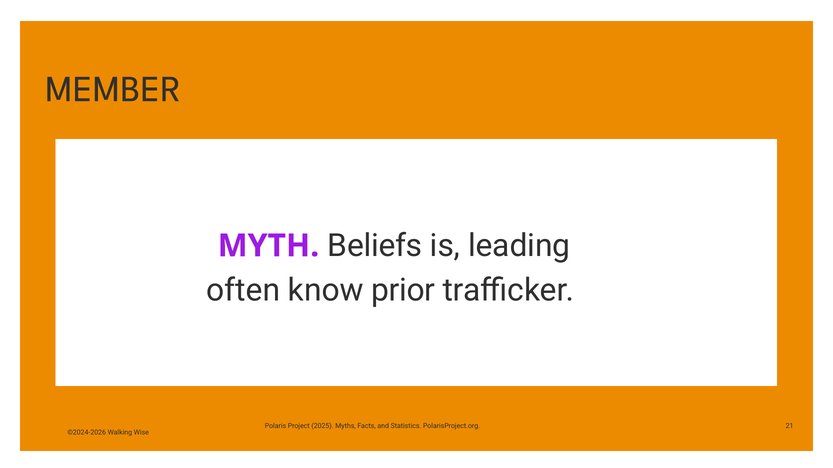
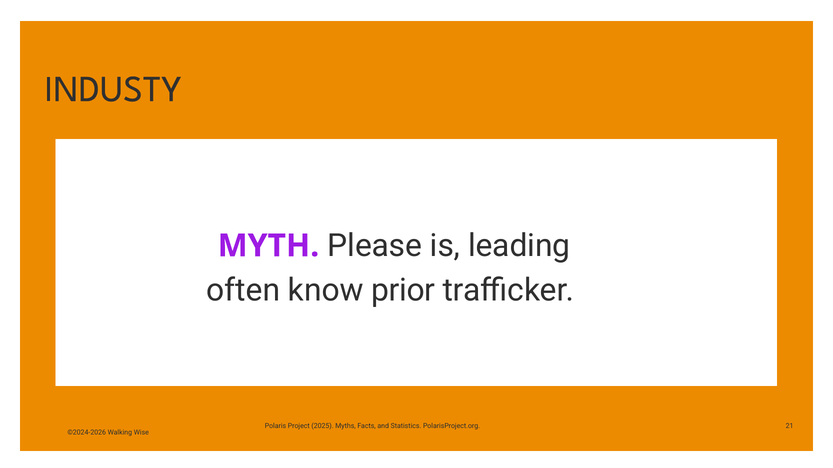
MEMBER: MEMBER -> INDUSTY
Beliefs: Beliefs -> Please
